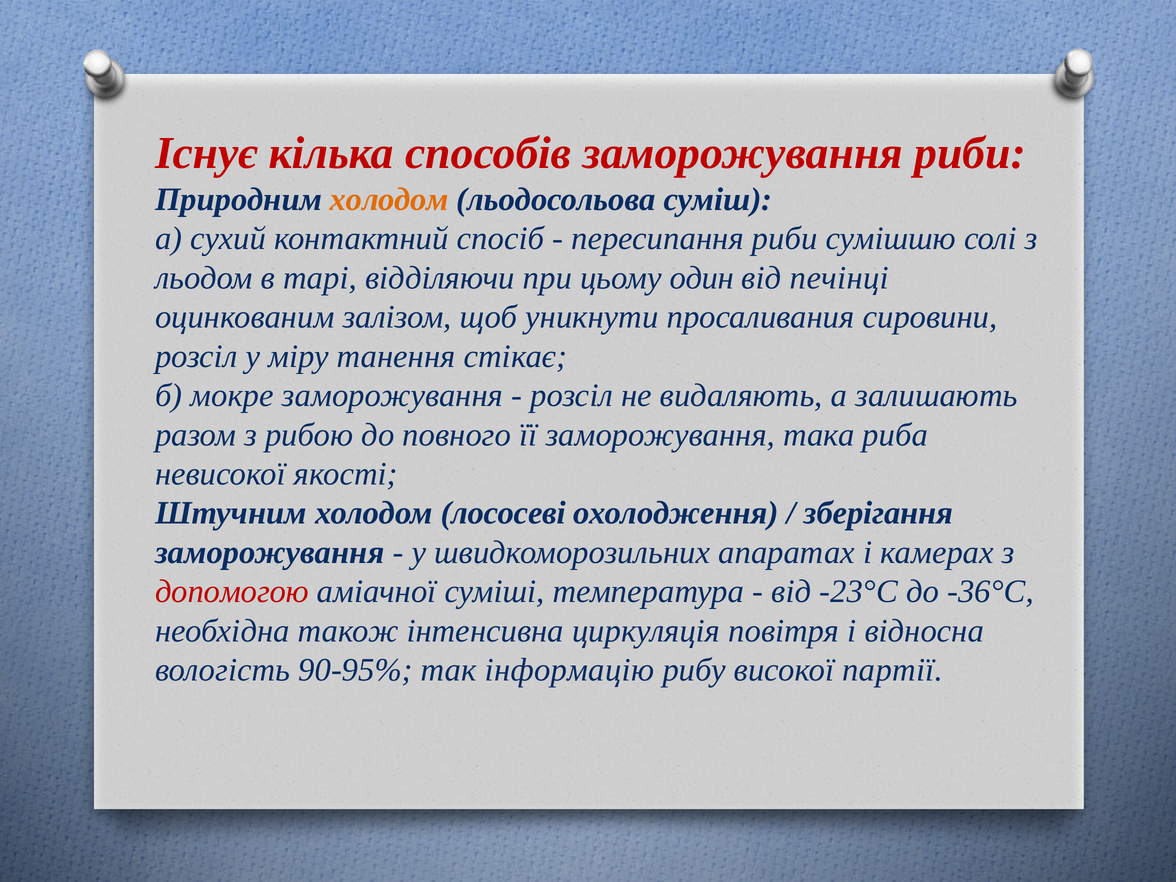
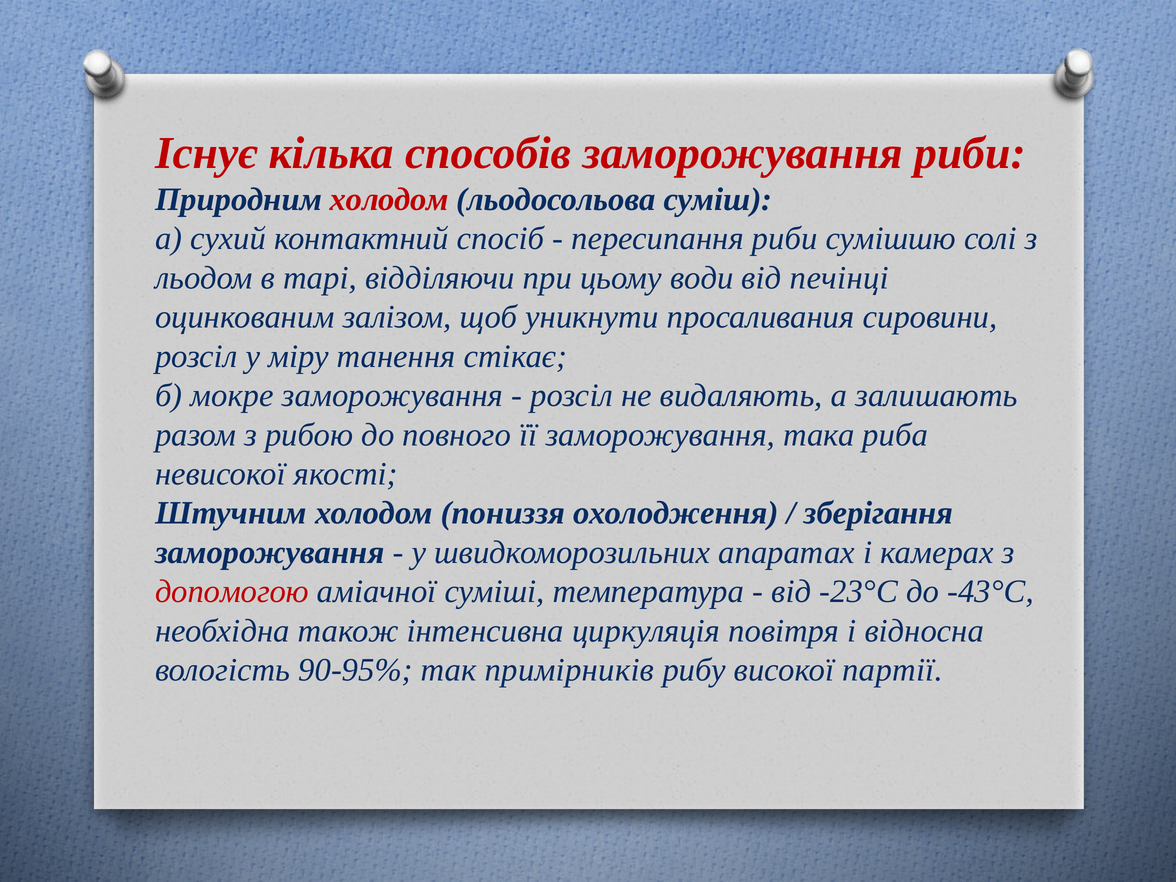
холодом at (389, 199) colour: orange -> red
один: один -> води
лососеві: лососеві -> пониззя
-36°С: -36°С -> -43°С
інформацію: інформацію -> примірників
